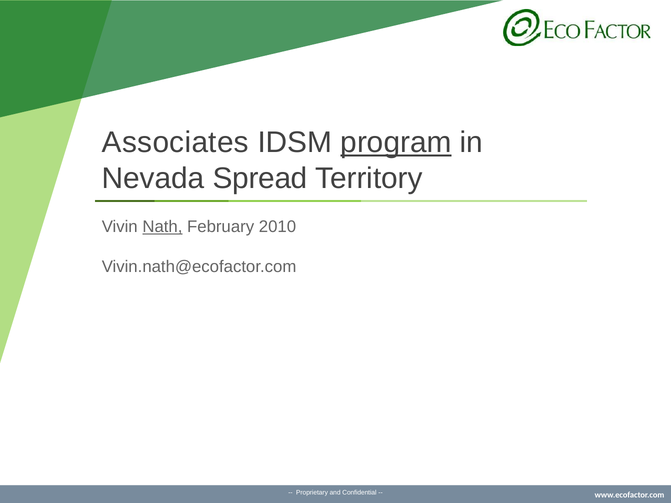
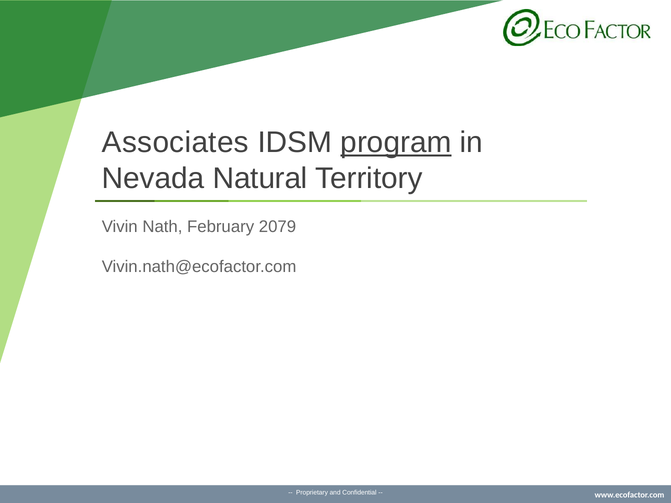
Spread: Spread -> Natural
Nath underline: present -> none
2010: 2010 -> 2079
